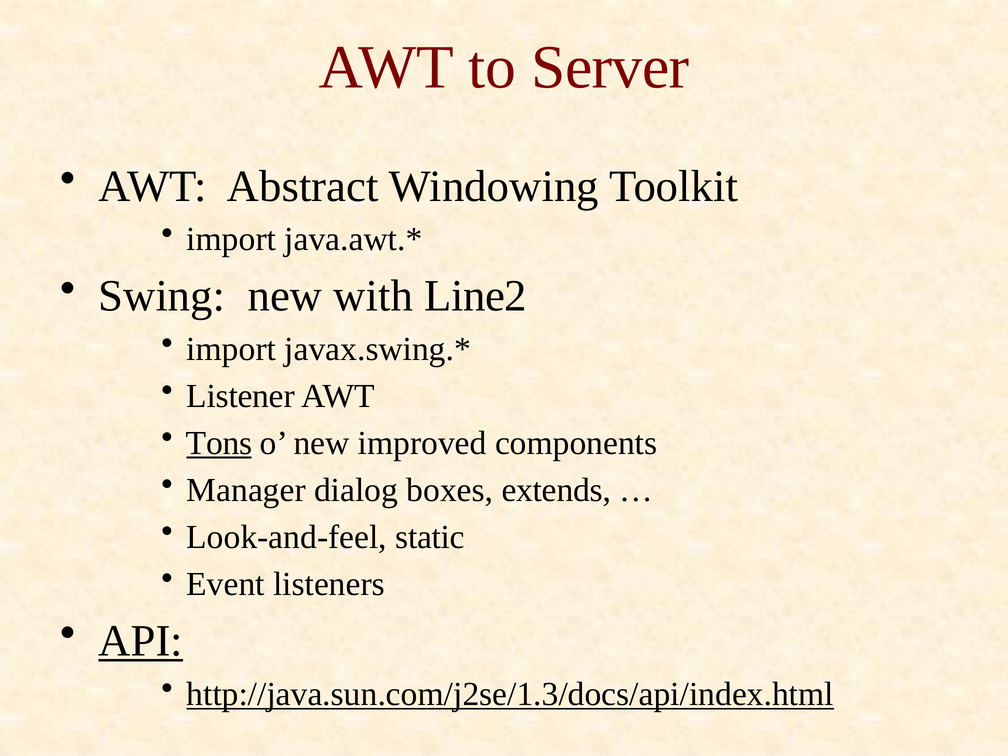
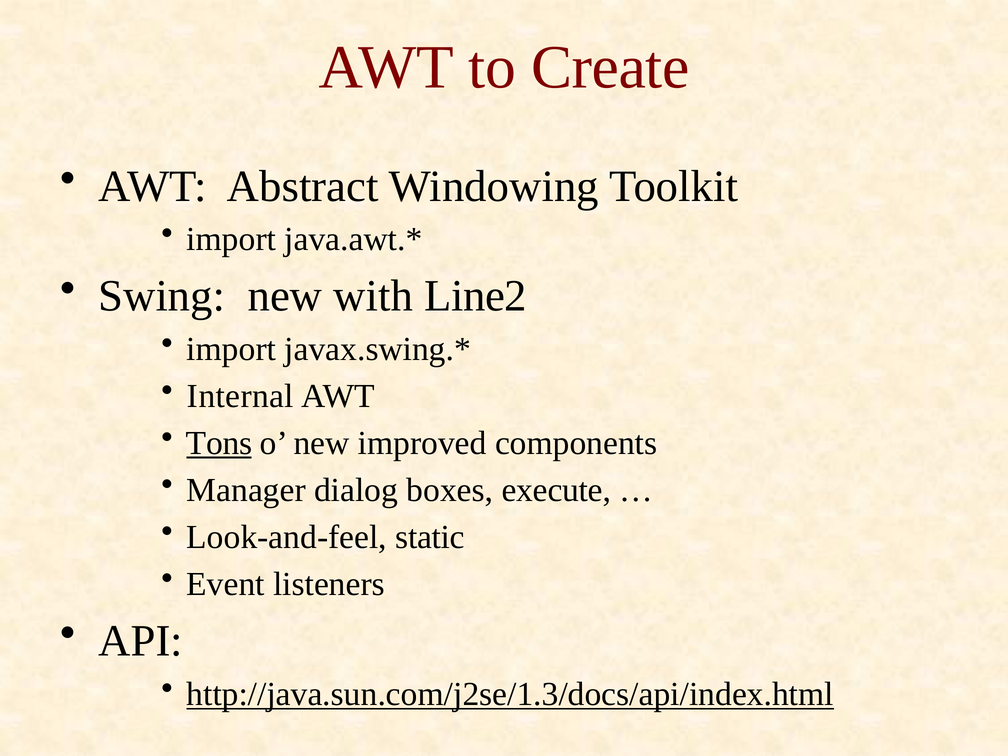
Server: Server -> Create
Listener: Listener -> Internal
extends: extends -> execute
API underline: present -> none
